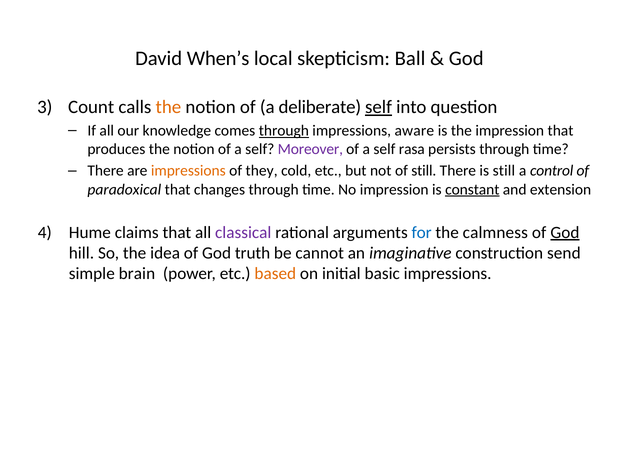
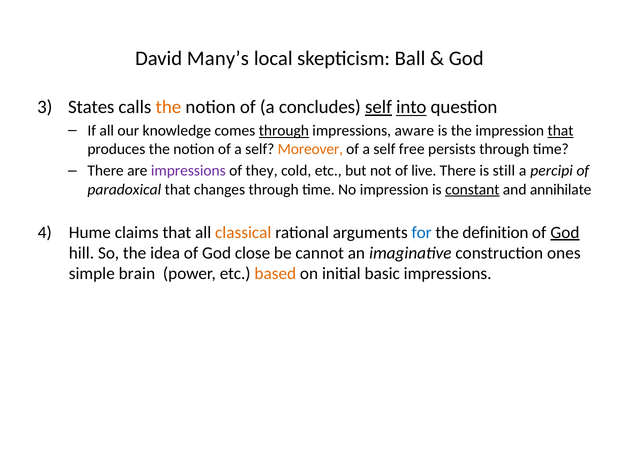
When’s: When’s -> Many’s
Count: Count -> States
deliberate: deliberate -> concludes
into underline: none -> present
that at (561, 131) underline: none -> present
Moreover colour: purple -> orange
rasa: rasa -> free
impressions at (188, 171) colour: orange -> purple
of still: still -> live
control: control -> percipi
extension: extension -> annihilate
classical colour: purple -> orange
calmness: calmness -> definition
truth: truth -> close
send: send -> ones
